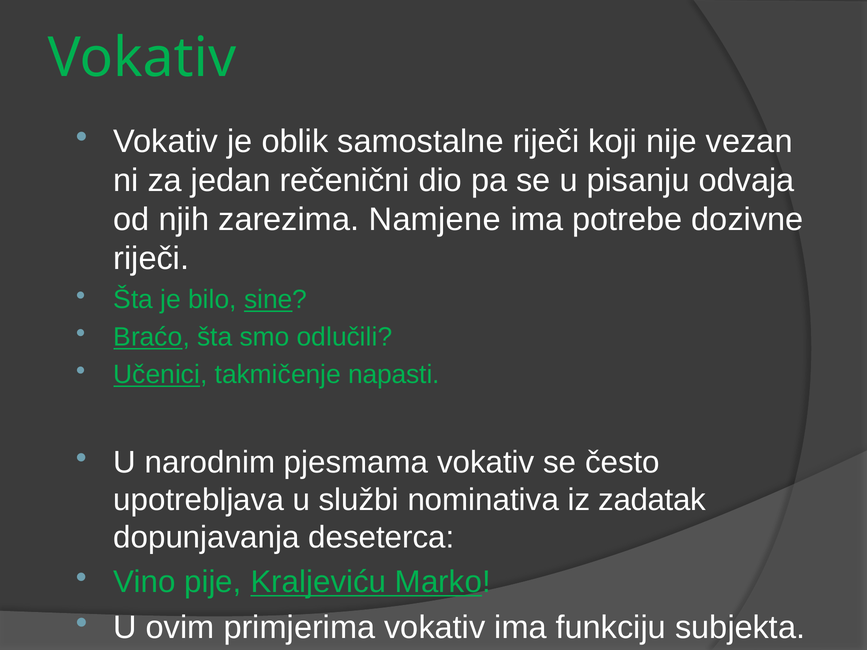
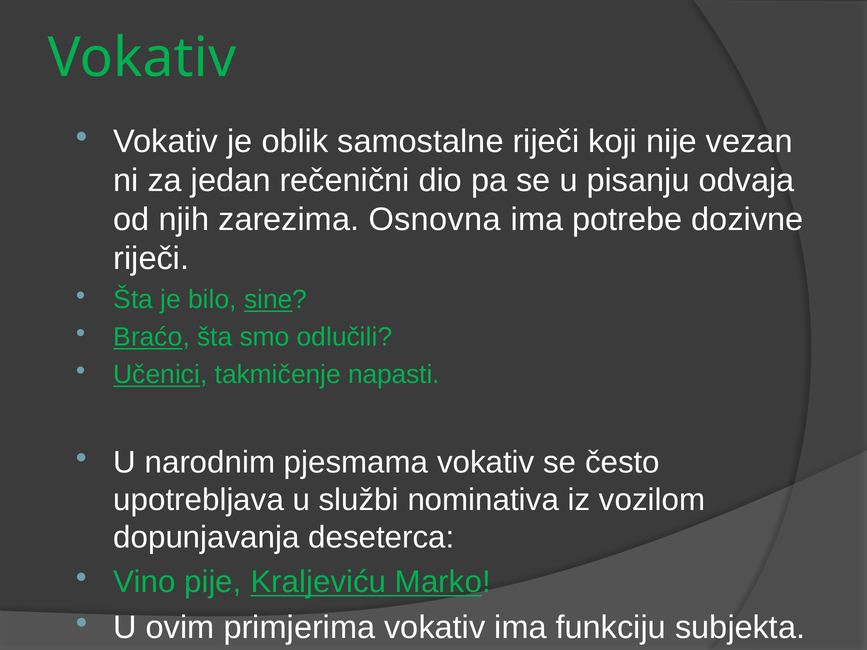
Namjene: Namjene -> Osnovna
zadatak: zadatak -> vozilom
